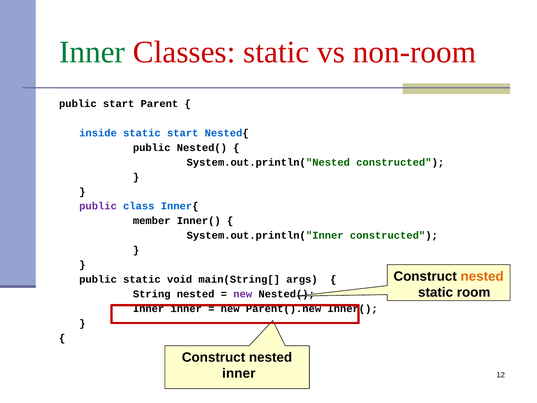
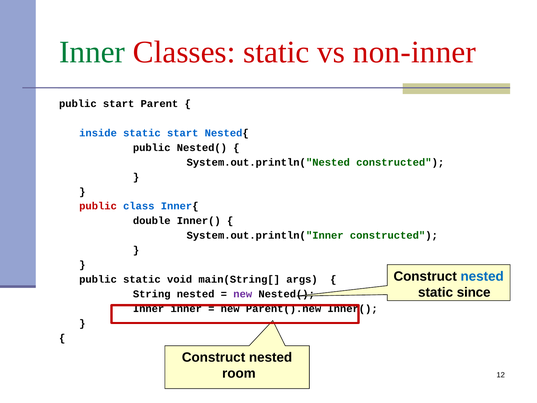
non-room: non-room -> non-inner
public at (98, 206) colour: purple -> red
member: member -> double
nested at (482, 276) colour: orange -> blue
room: room -> since
inner at (239, 373): inner -> room
